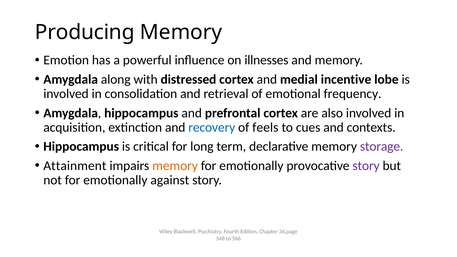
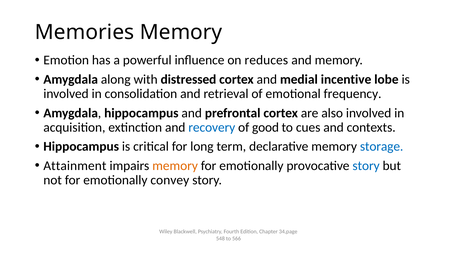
Producing: Producing -> Memories
illnesses: illnesses -> reduces
feels: feels -> good
storage colour: purple -> blue
story at (366, 166) colour: purple -> blue
against: against -> convey
